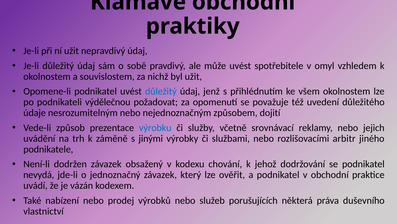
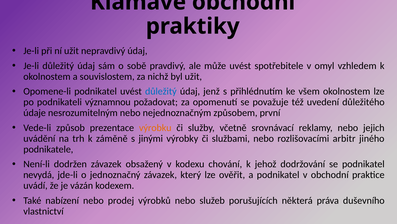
výdělečnou: výdělečnou -> významnou
dojití: dojití -> první
výrobku colour: blue -> orange
